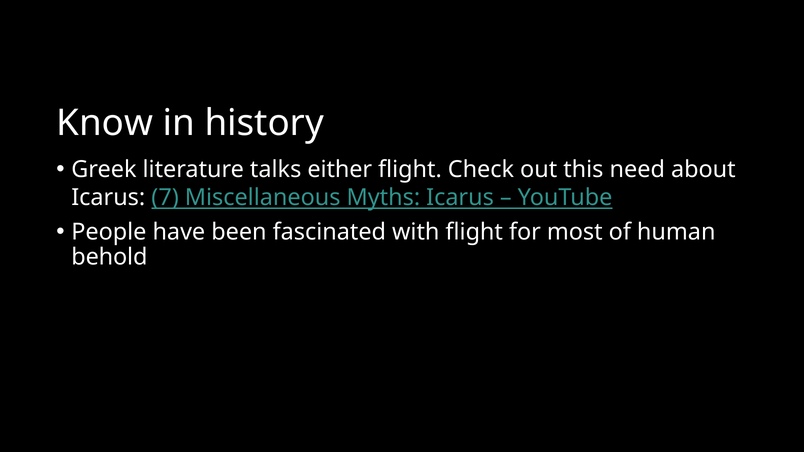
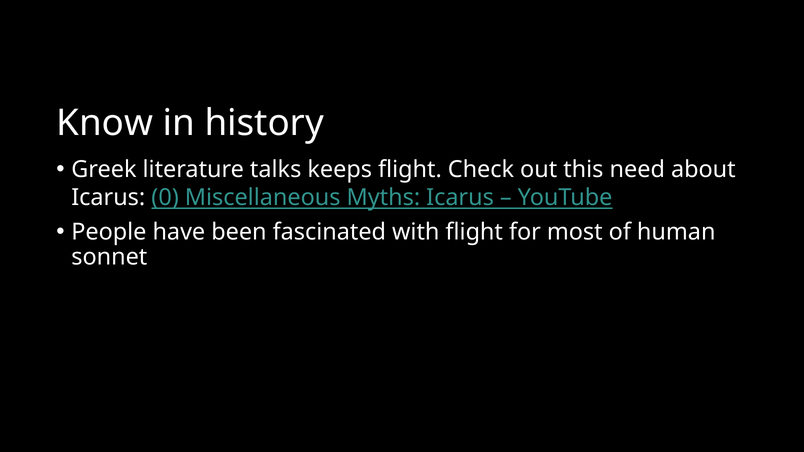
either: either -> keeps
7: 7 -> 0
behold: behold -> sonnet
